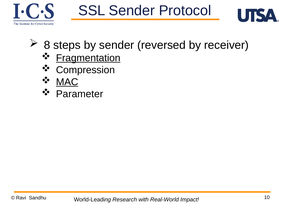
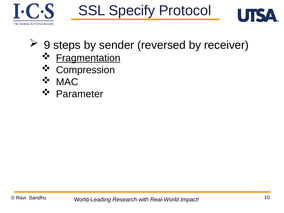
SSL Sender: Sender -> Specify
8: 8 -> 9
MAC underline: present -> none
